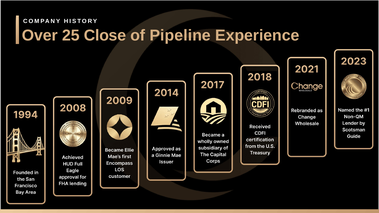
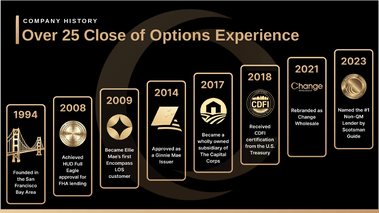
Pipeline: Pipeline -> Options
